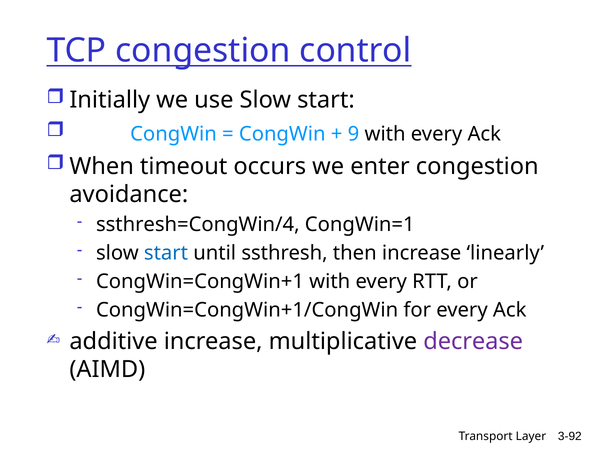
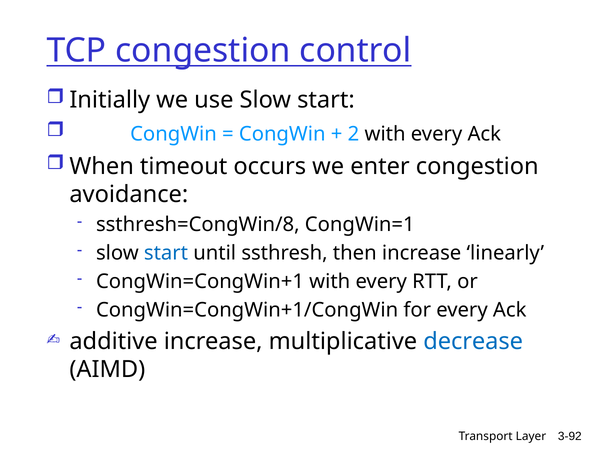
9: 9 -> 2
ssthresh=CongWin/4: ssthresh=CongWin/4 -> ssthresh=CongWin/8
decrease colour: purple -> blue
